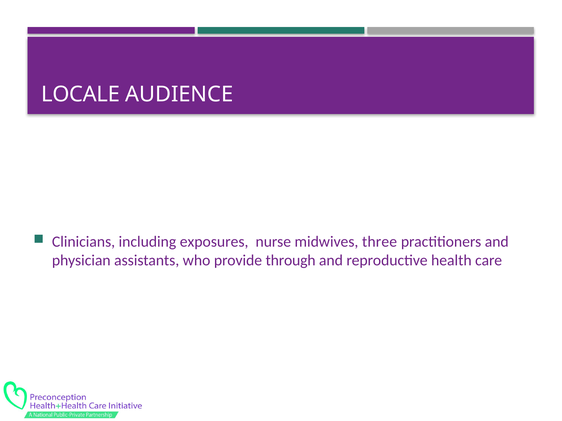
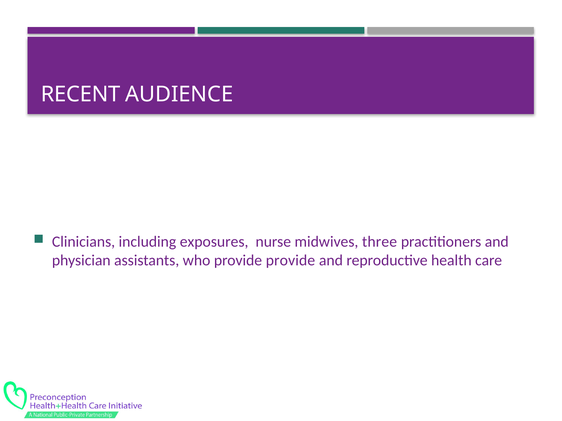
LOCALE: LOCALE -> RECENT
provide through: through -> provide
